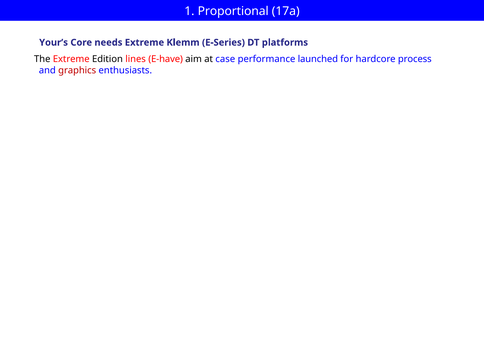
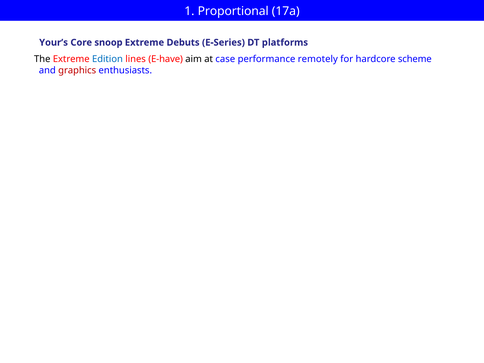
needs: needs -> snoop
Klemm: Klemm -> Debuts
Edition colour: black -> blue
launched: launched -> remotely
process: process -> scheme
